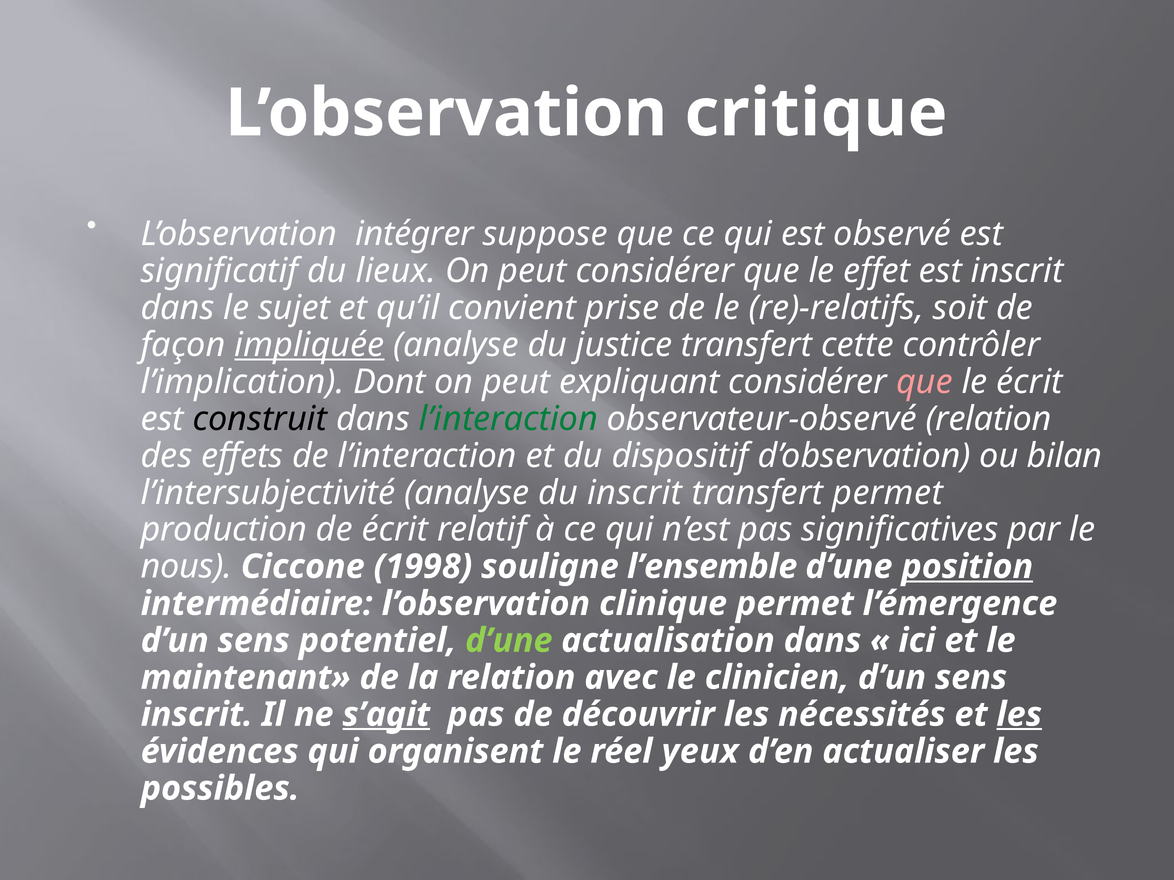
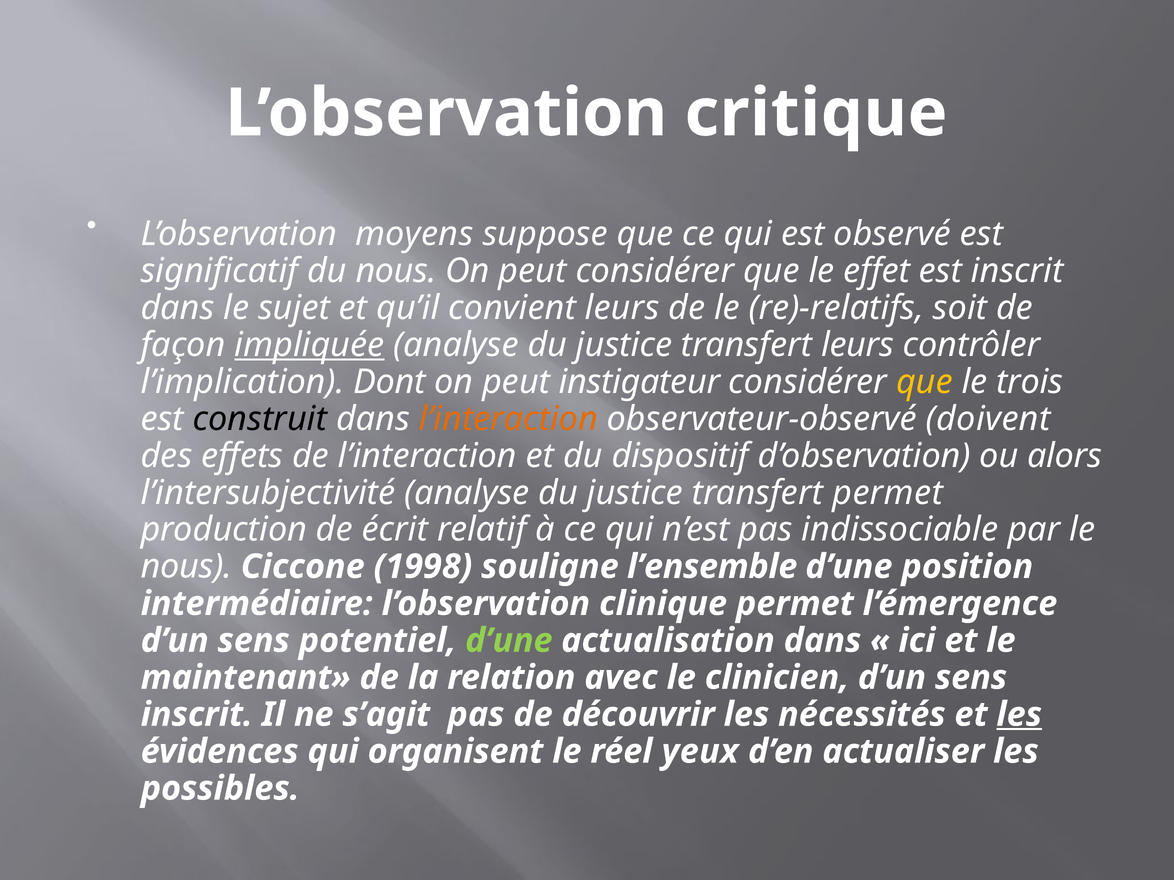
intégrer: intégrer -> moyens
du lieux: lieux -> nous
convient prise: prise -> leurs
transfert cette: cette -> leurs
expliquant: expliquant -> instigateur
que at (924, 382) colour: pink -> yellow
le écrit: écrit -> trois
l’interaction at (508, 419) colour: green -> orange
observateur-observé relation: relation -> doivent
bilan: bilan -> alors
l’intersubjectivité analyse du inscrit: inscrit -> justice
significatives: significatives -> indissociable
position underline: present -> none
s’agit underline: present -> none
